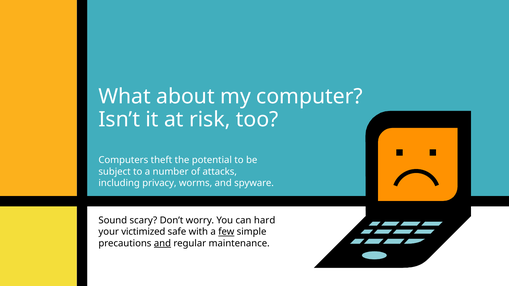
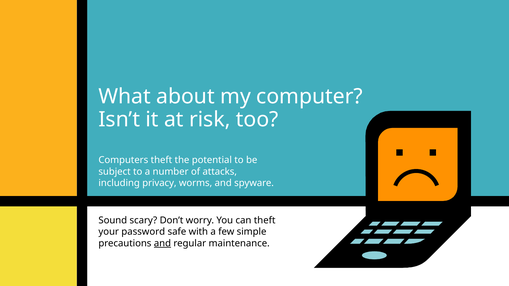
can hard: hard -> theft
victimized: victimized -> password
few underline: present -> none
